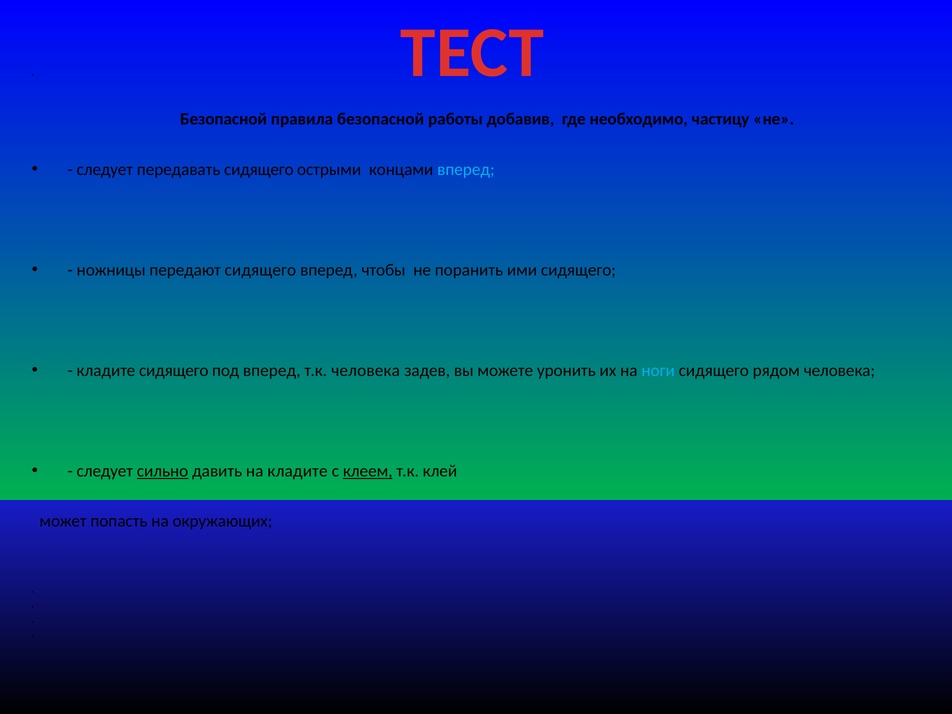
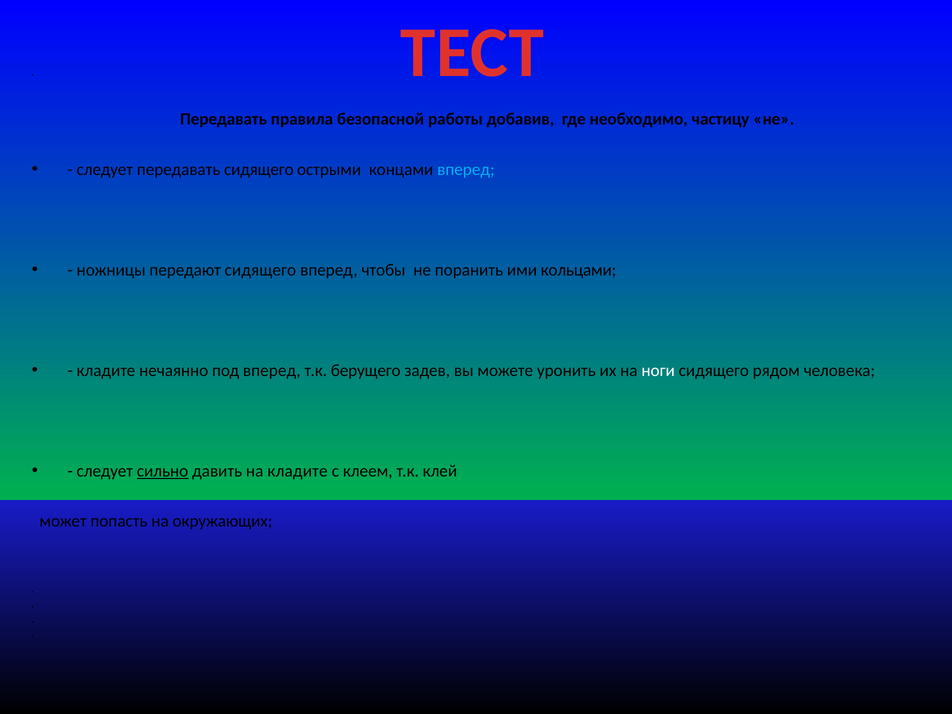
Безопасной at (224, 119): Безопасной -> Передавать
ими сидящего: сидящего -> кольцами
кладите сидящего: сидящего -> нечаянно
т.к человека: человека -> берущего
ноги colour: light blue -> white
клеем underline: present -> none
